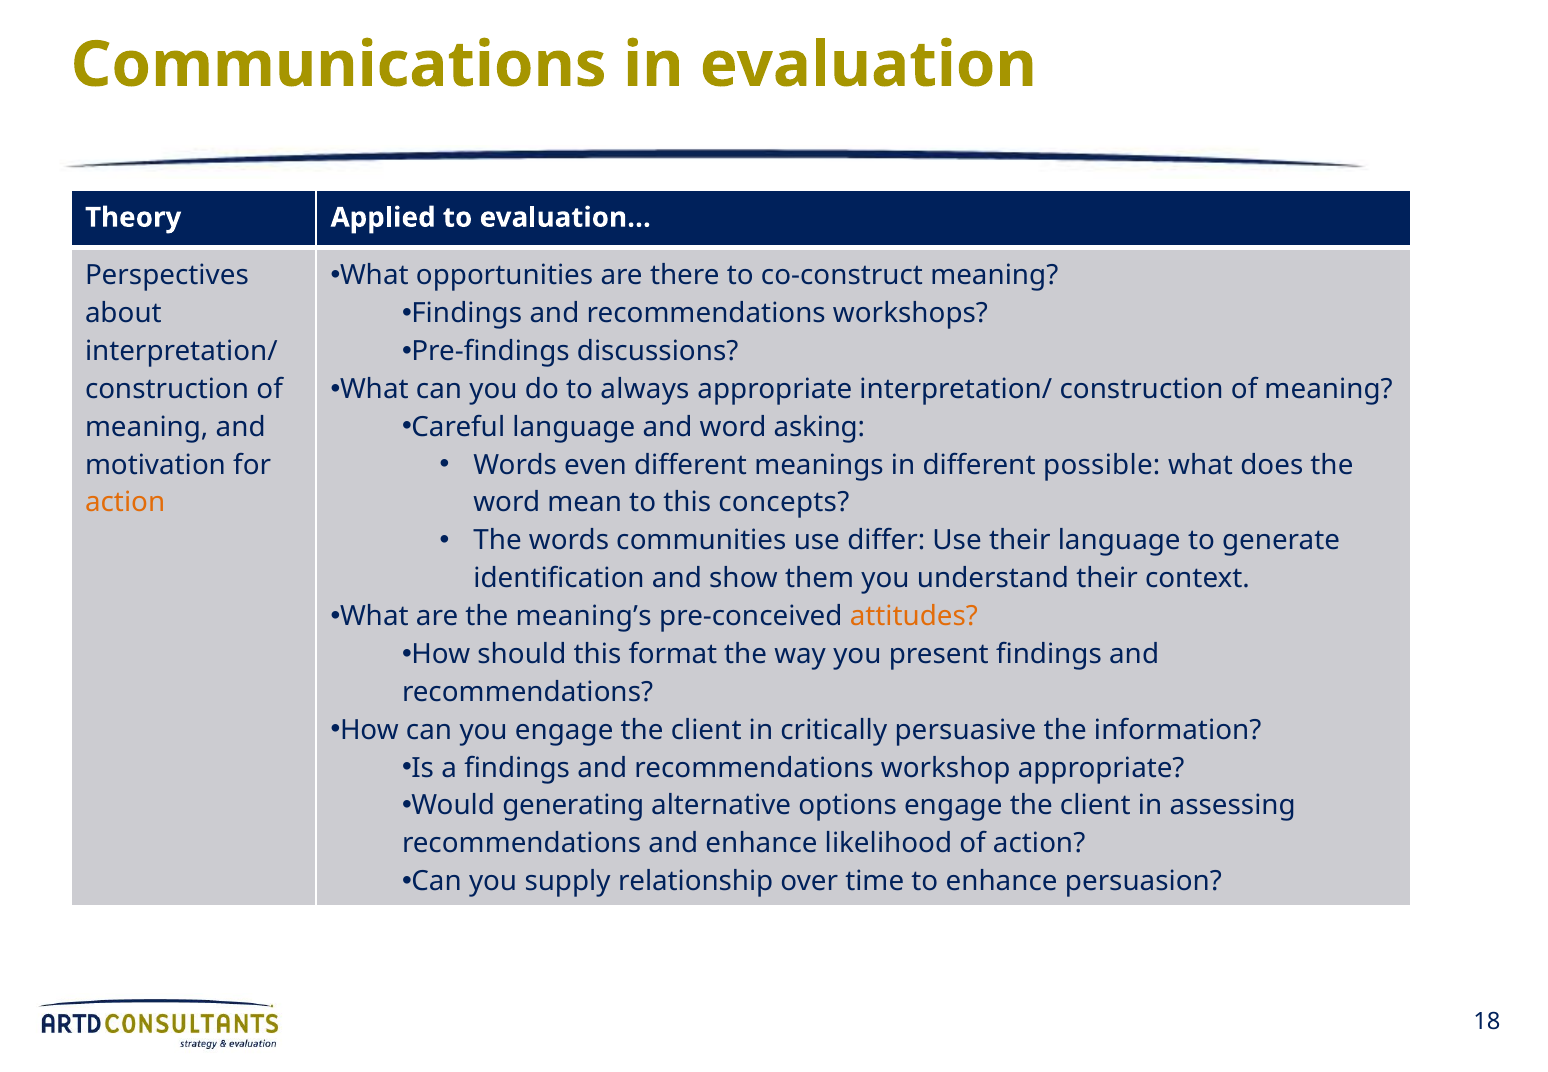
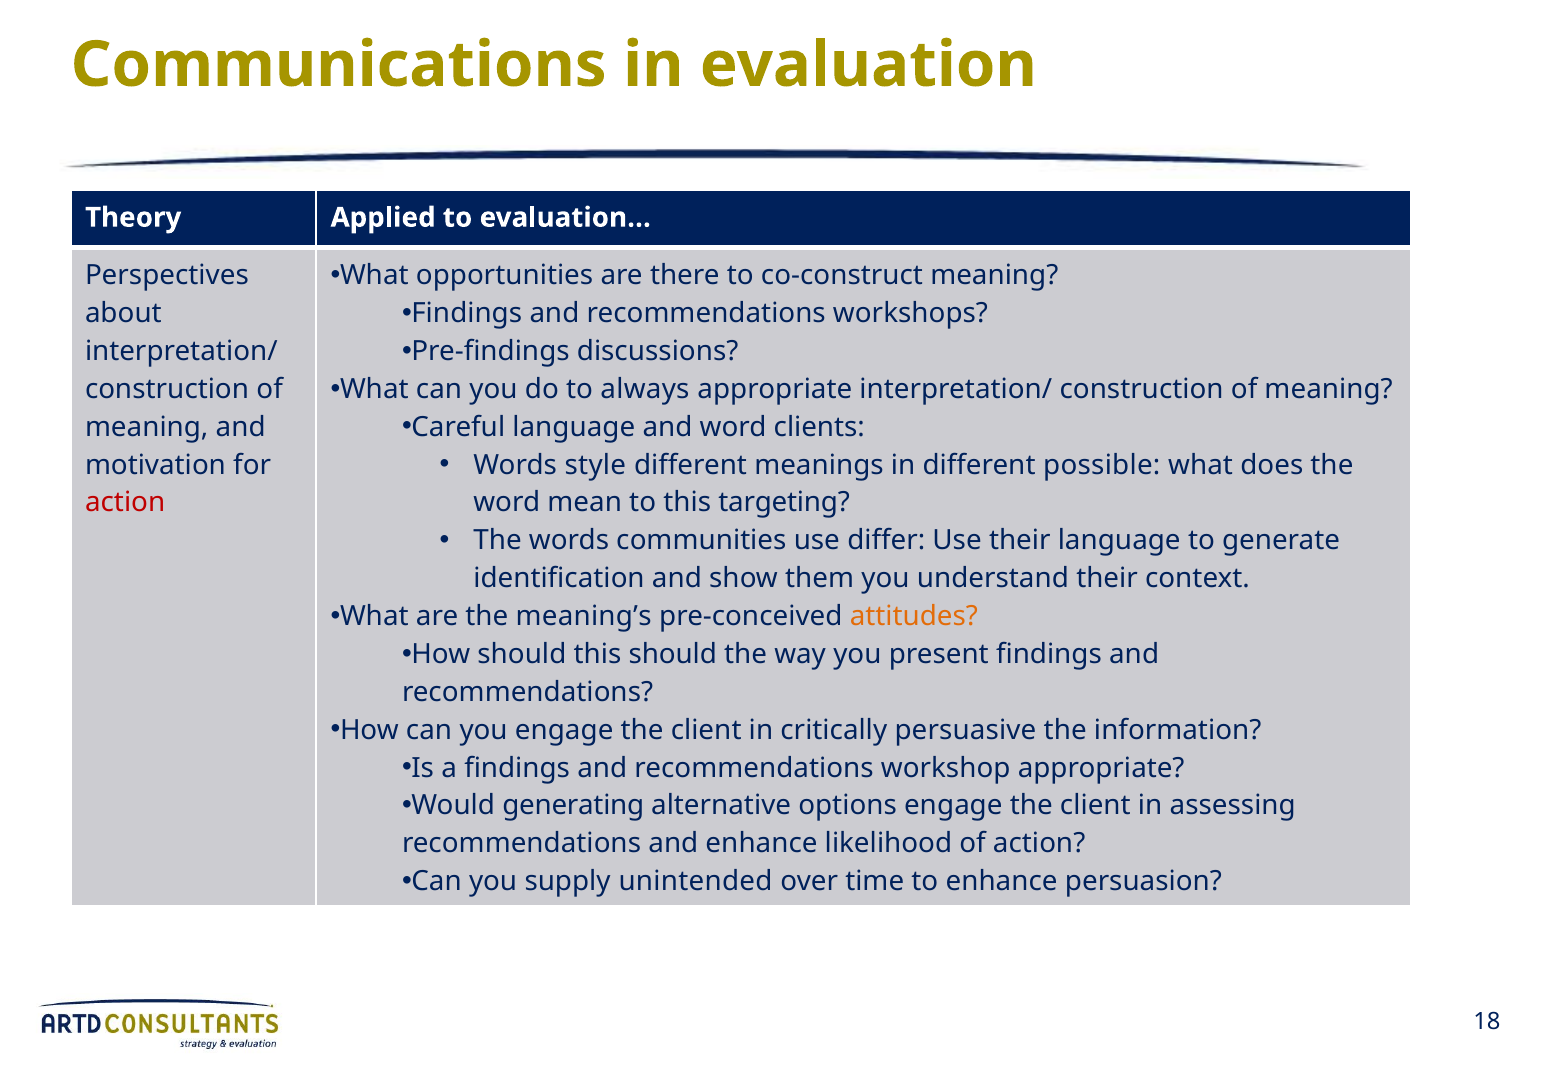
asking: asking -> clients
even: even -> style
action at (125, 503) colour: orange -> red
concepts: concepts -> targeting
this format: format -> should
relationship: relationship -> unintended
